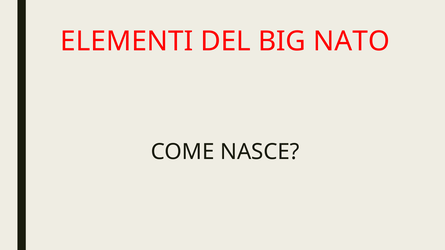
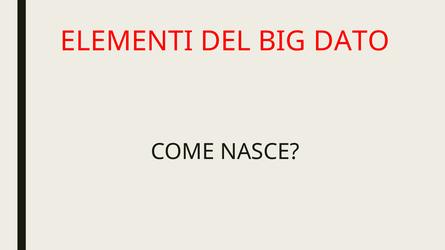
NATO: NATO -> DATO
